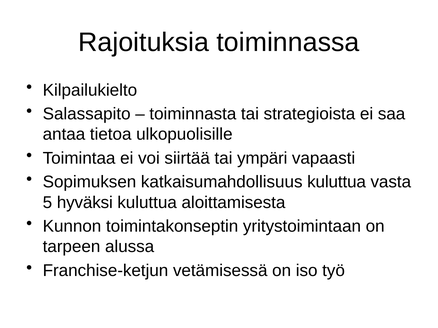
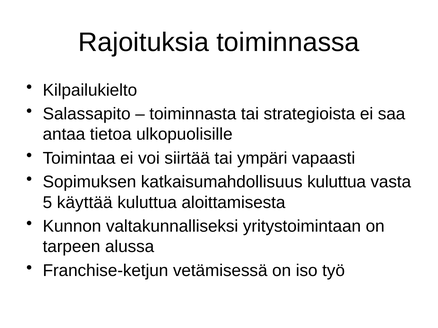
hyväksi: hyväksi -> käyttää
toimintakonseptin: toimintakonseptin -> valtakunnalliseksi
